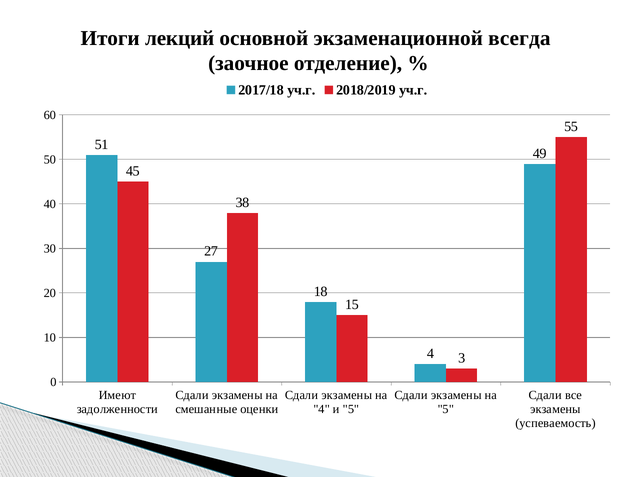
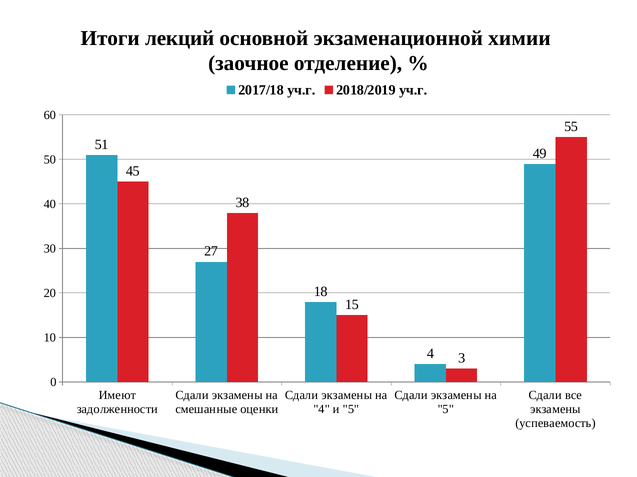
всегда: всегда -> химии
